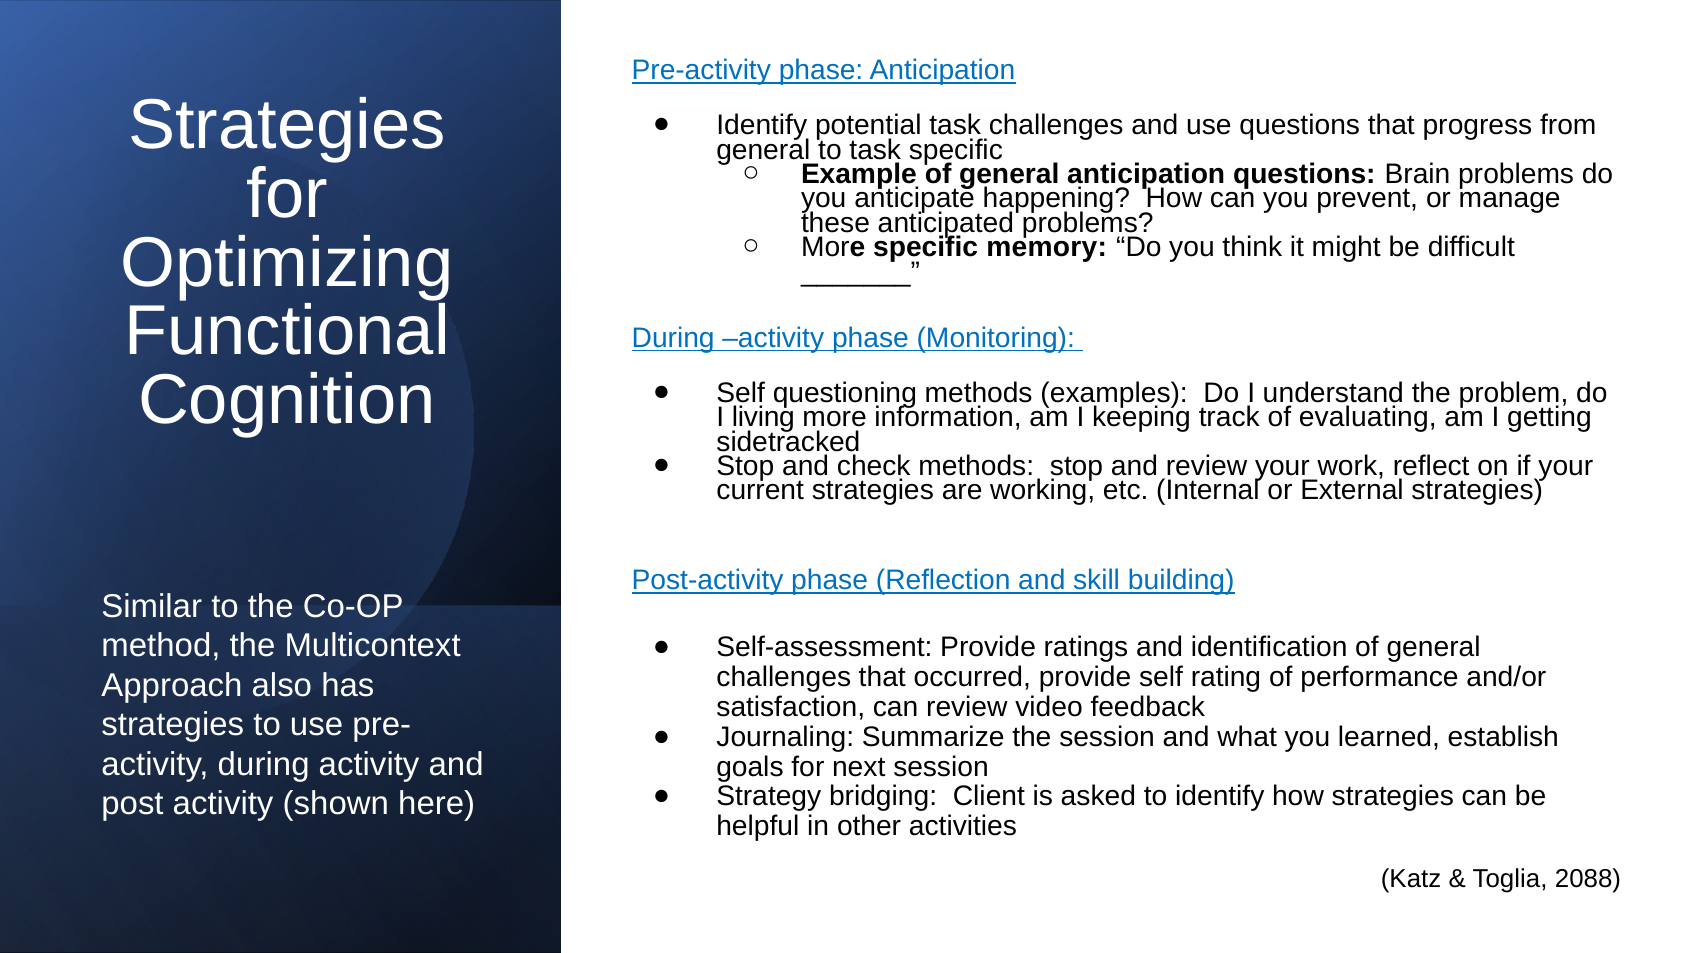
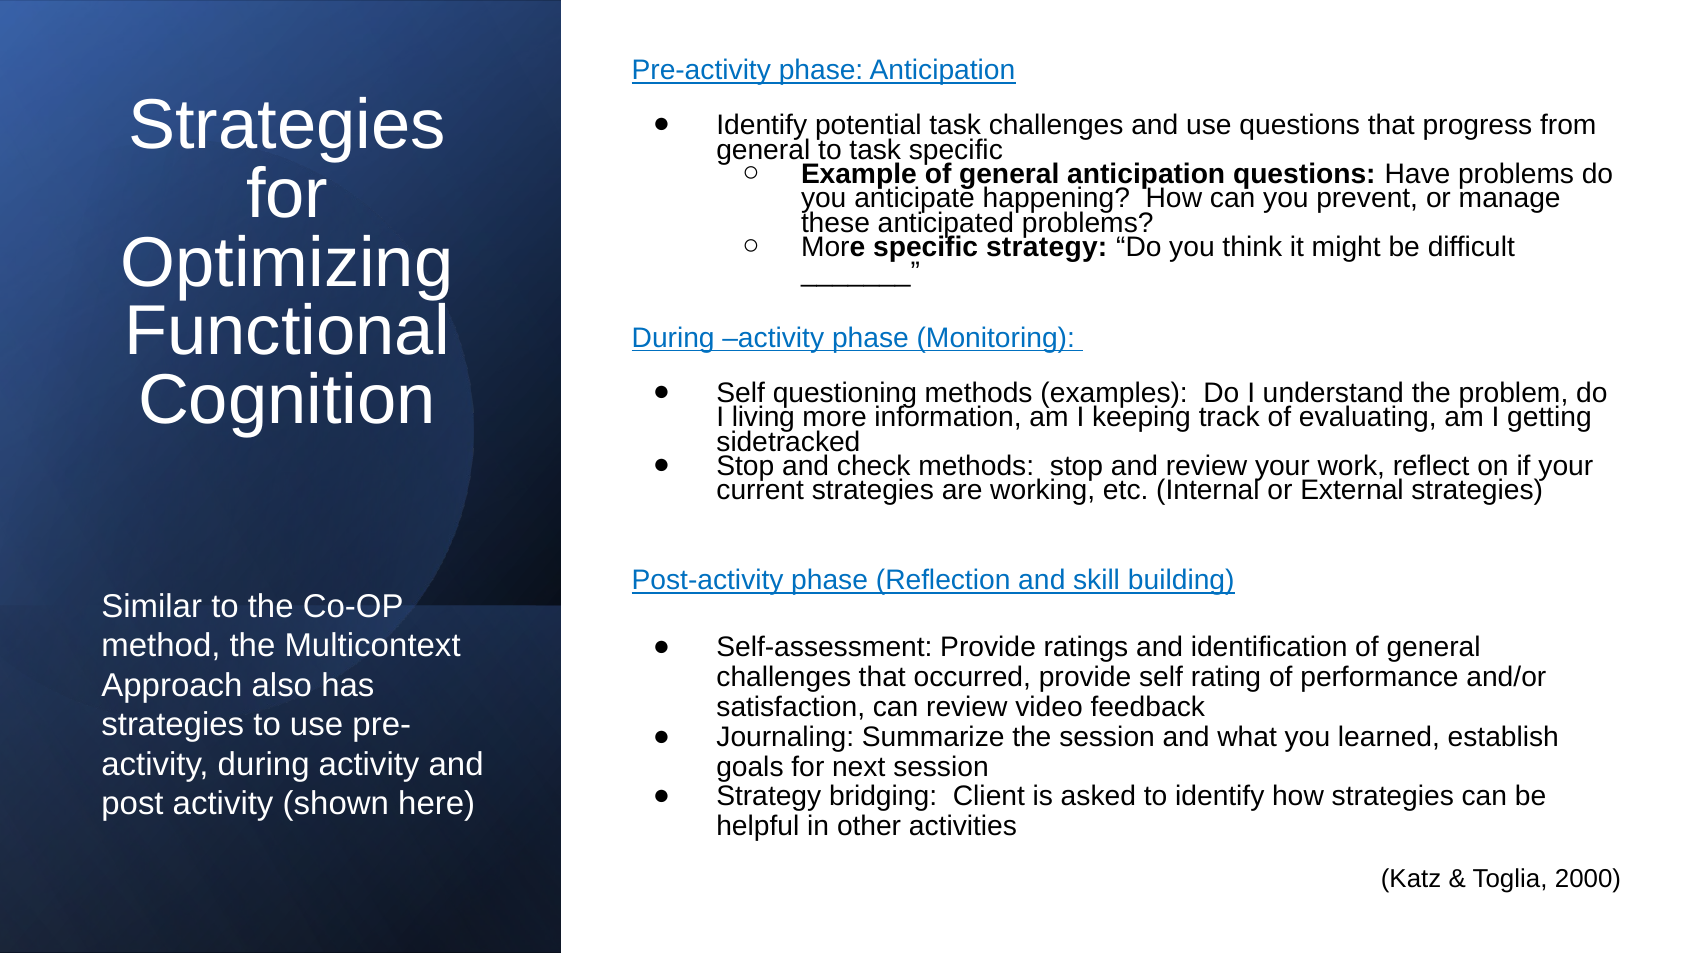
Brain: Brain -> Have
specific memory: memory -> strategy
2088: 2088 -> 2000
